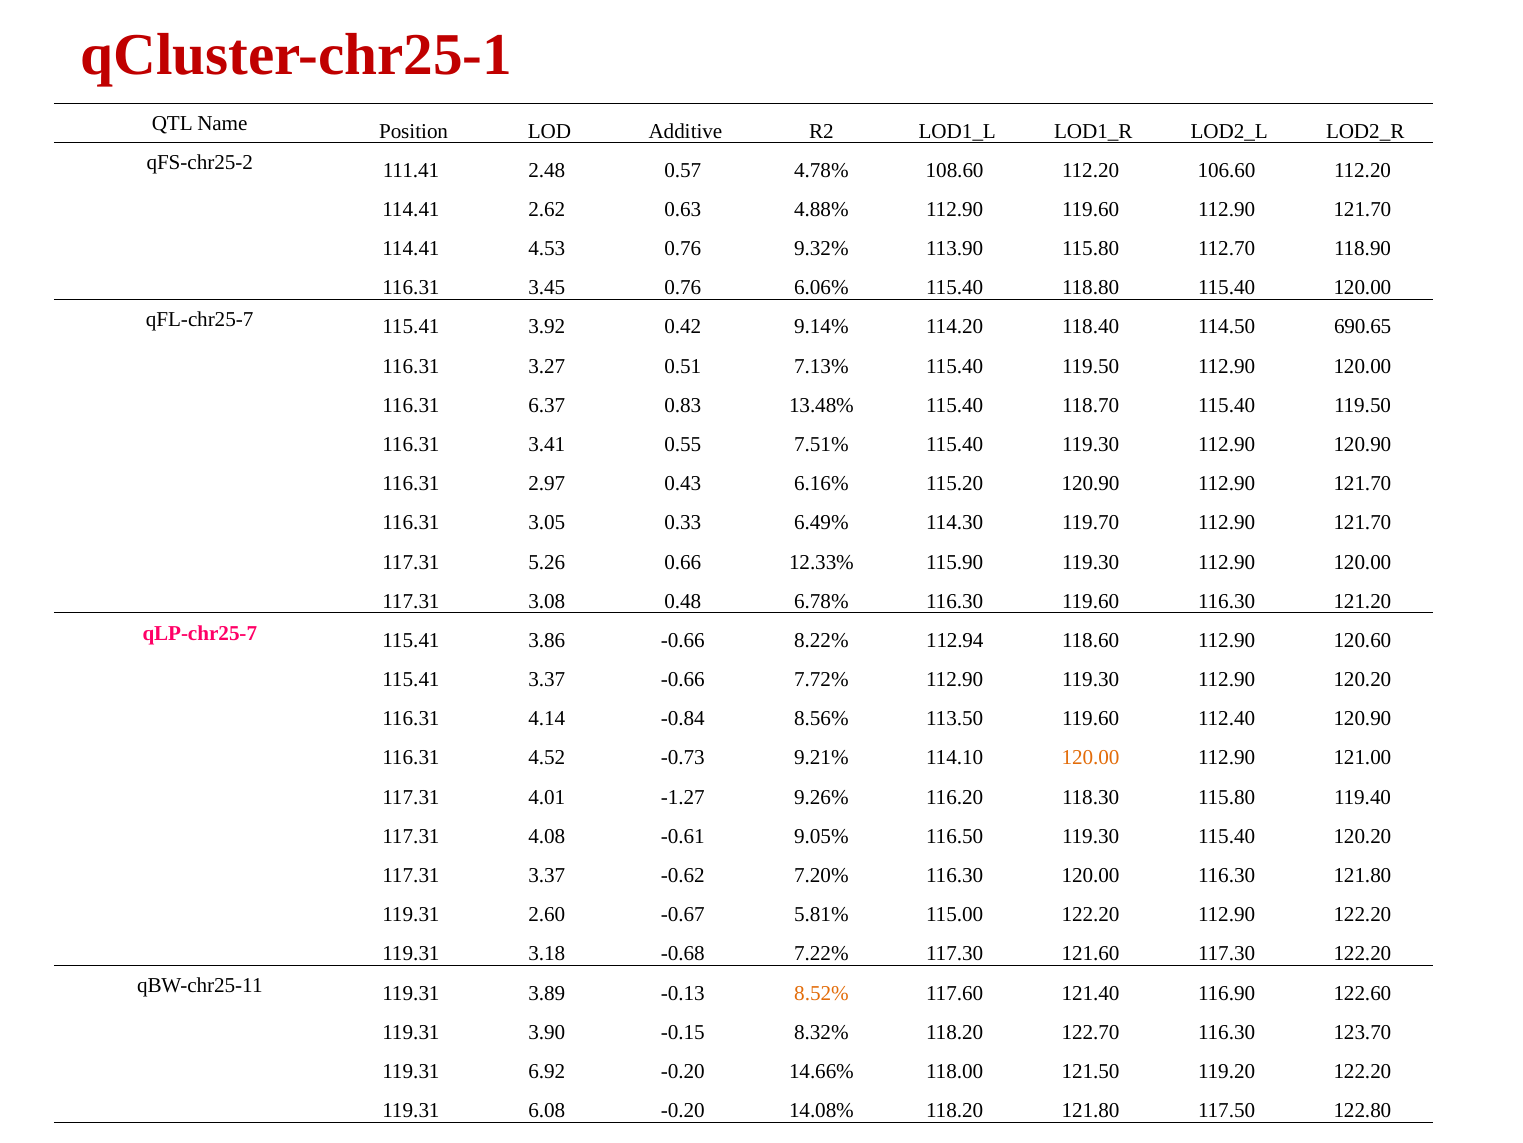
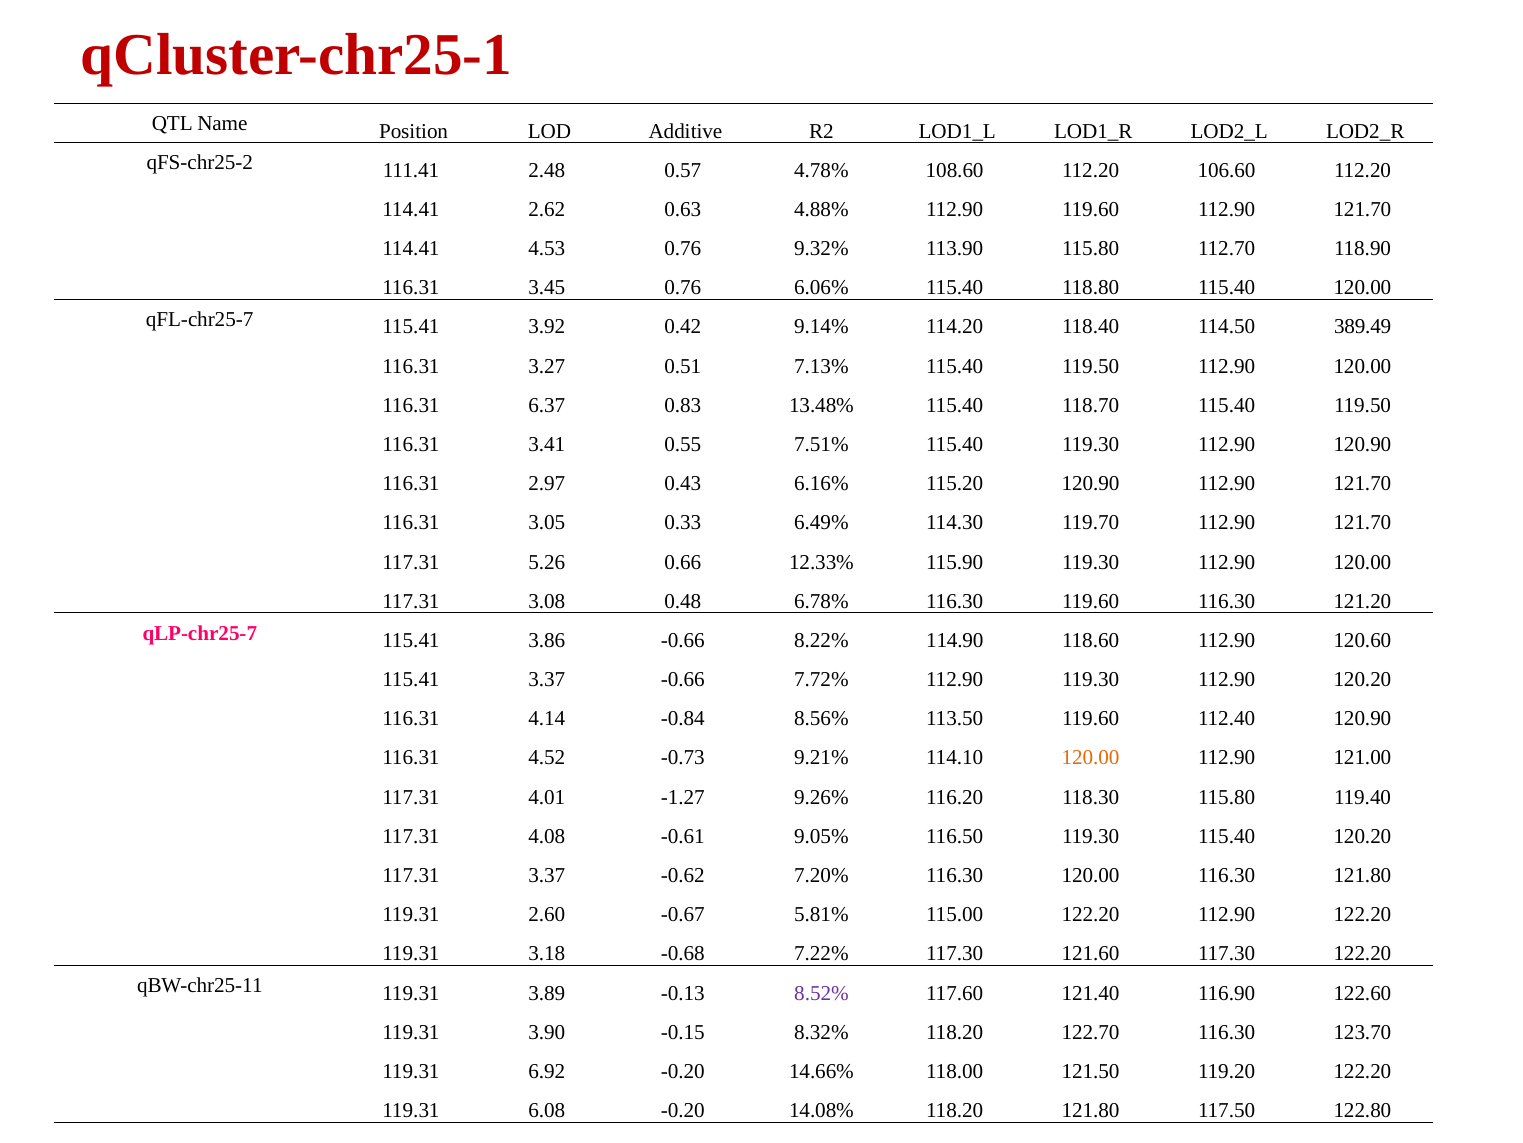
690.65: 690.65 -> 389.49
112.94: 112.94 -> 114.90
8.52% colour: orange -> purple
